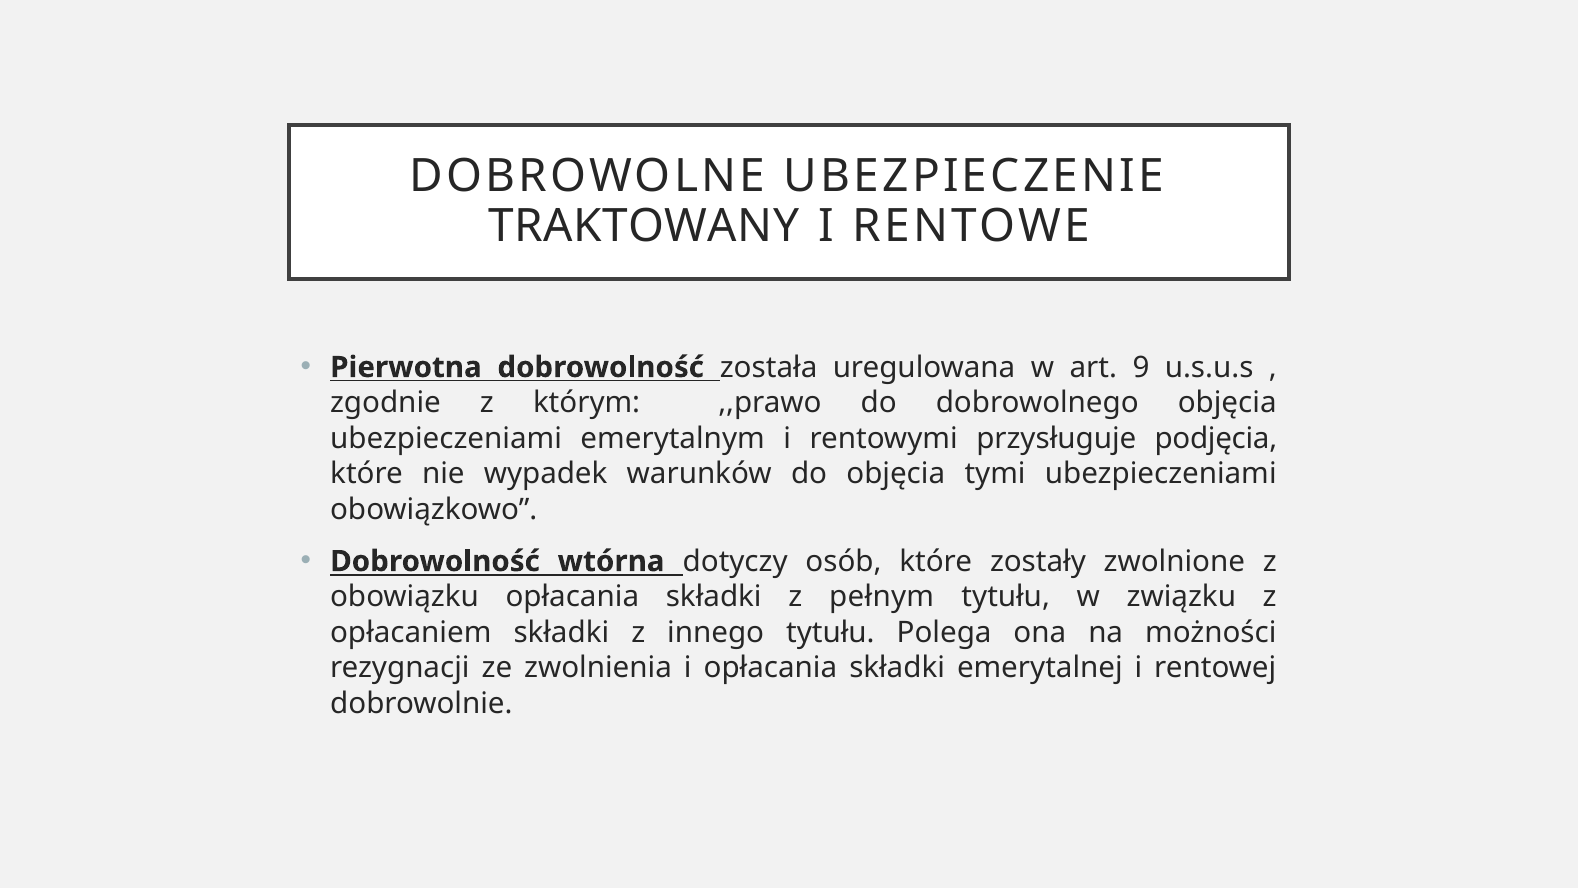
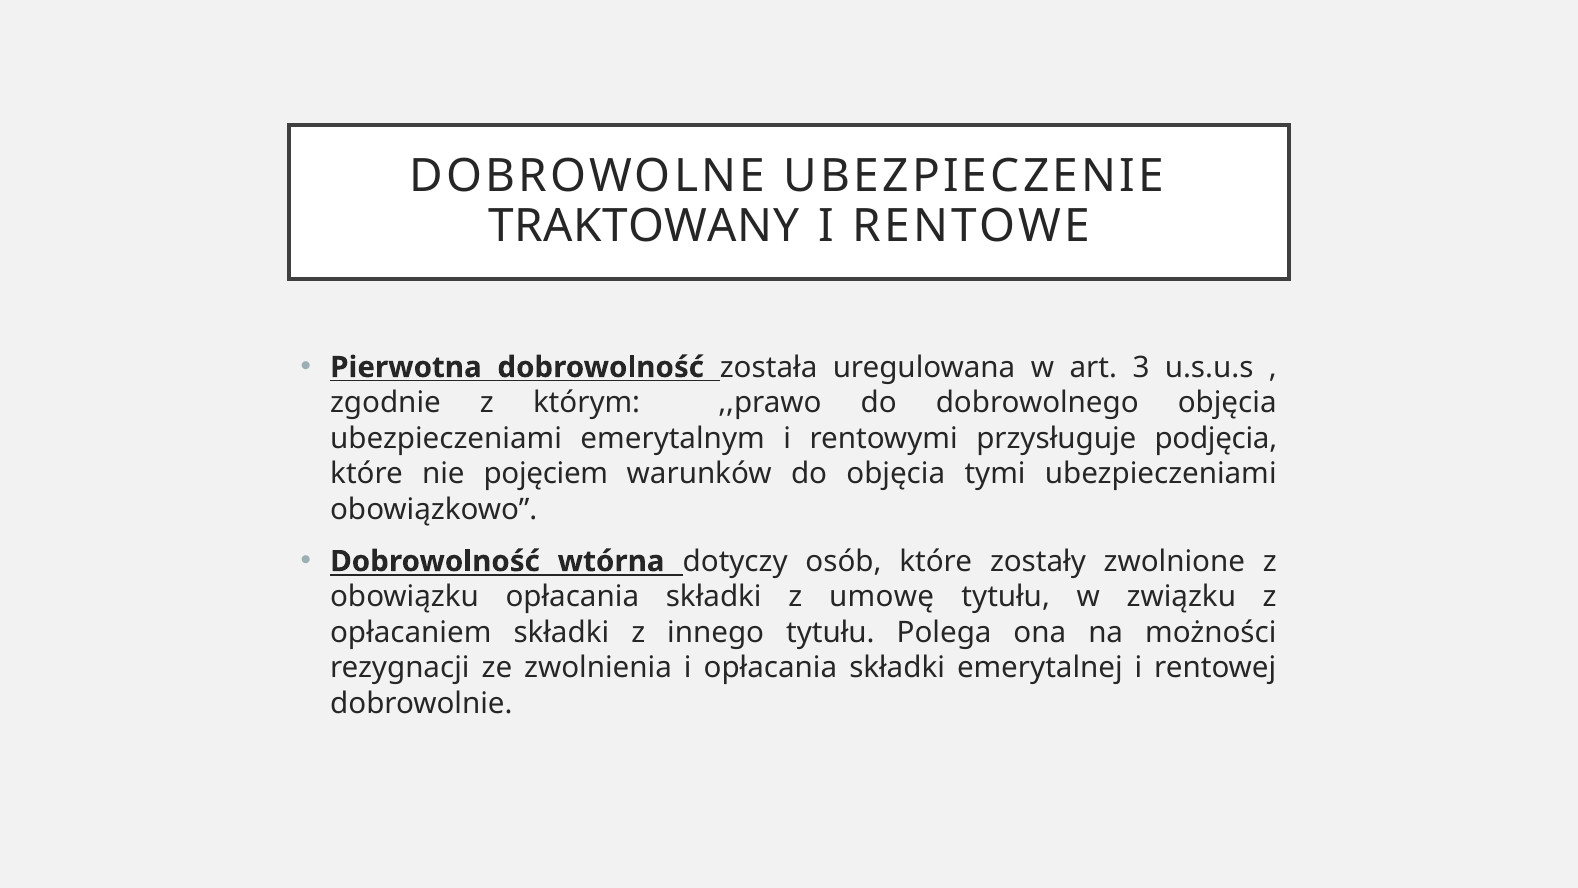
9: 9 -> 3
wypadek: wypadek -> pojęciem
pełnym: pełnym -> umowę
